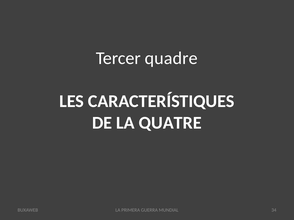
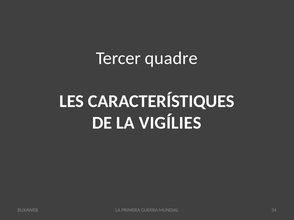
QUATRE: QUATRE -> VIGÍLIES
